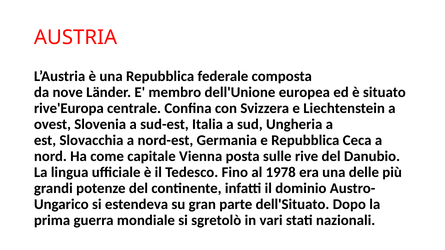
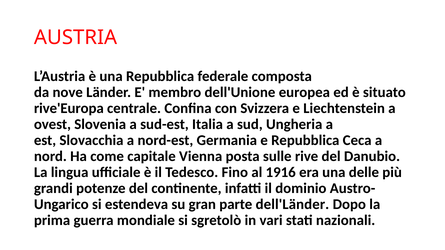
1978: 1978 -> 1916
dell'Situato: dell'Situato -> dell'Länder
